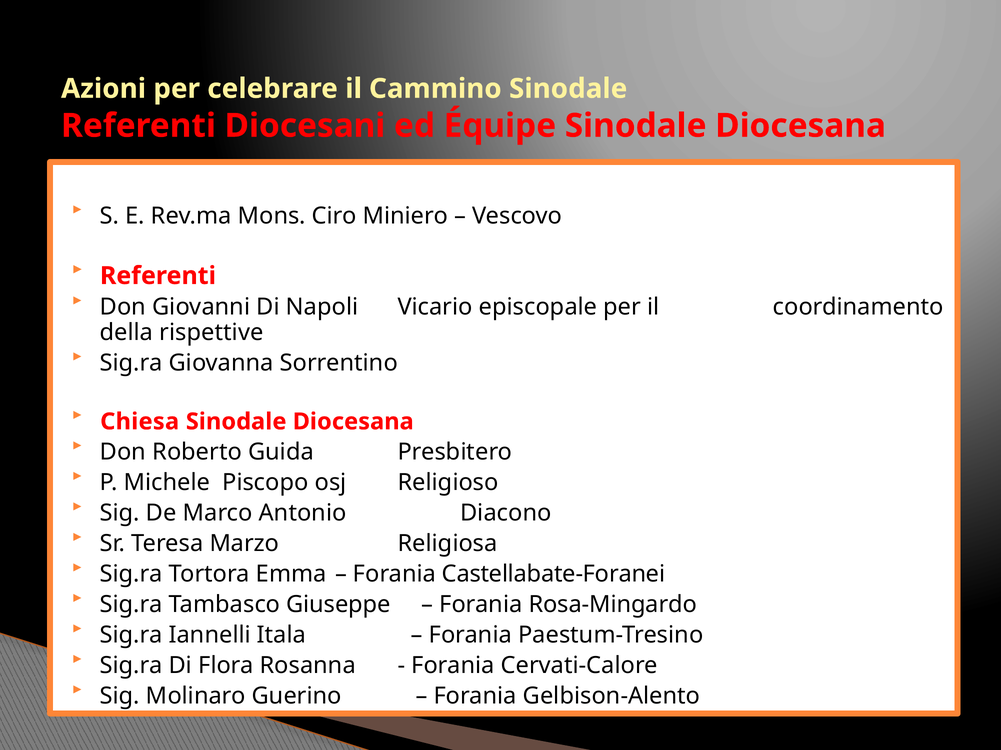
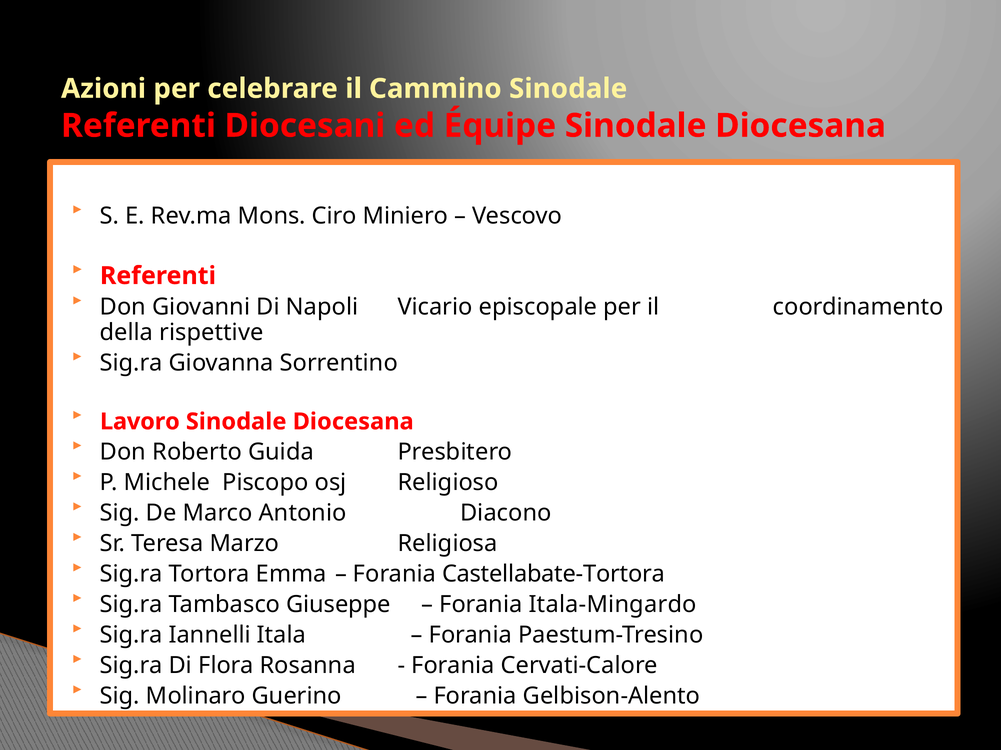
Chiesa: Chiesa -> Lavoro
Castellabate-Foranei: Castellabate-Foranei -> Castellabate-Tortora
Rosa-Mingardo: Rosa-Mingardo -> Itala-Mingardo
